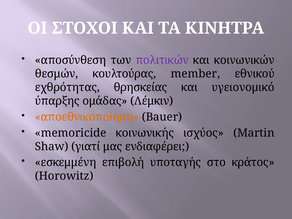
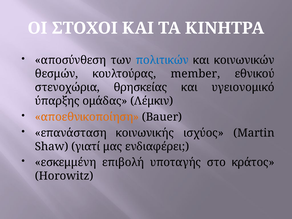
πολιτικών colour: purple -> blue
εχθρότητας: εχθρότητας -> στενοχώρια
memoricide: memoricide -> επανάσταση
